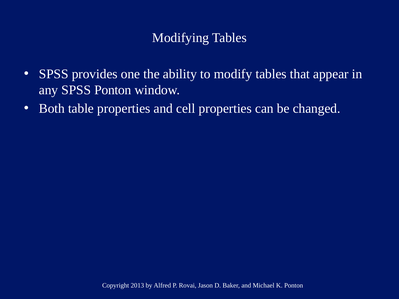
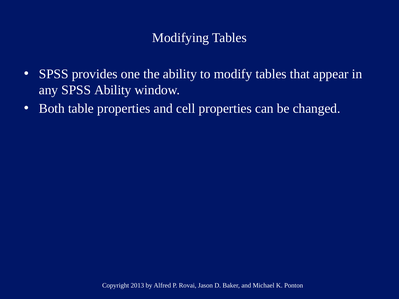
SPSS Ponton: Ponton -> Ability
